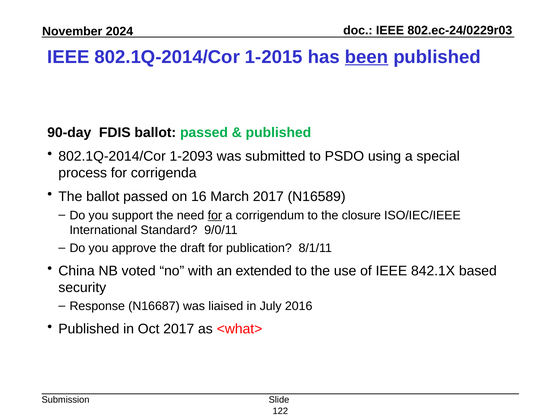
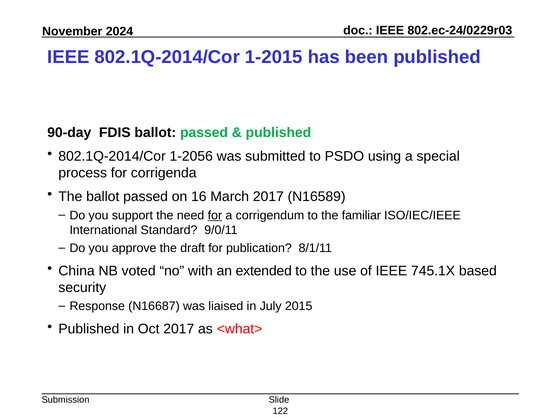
been underline: present -> none
1-2093: 1-2093 -> 1-2056
closure: closure -> familiar
842.1X: 842.1X -> 745.1X
2016: 2016 -> 2015
